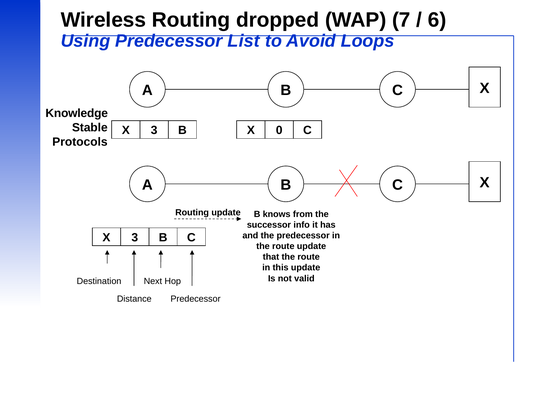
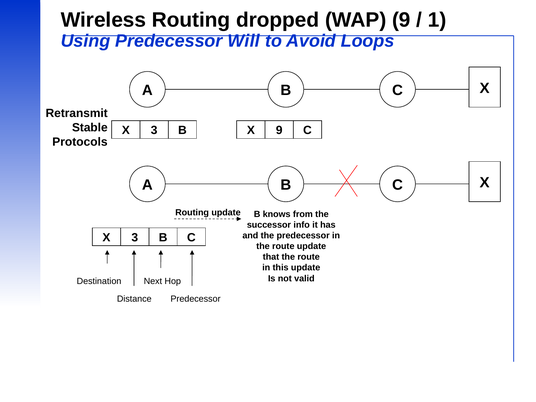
WAP 7: 7 -> 9
6: 6 -> 1
List: List -> Will
Knowledge: Knowledge -> Retransmit
X 0: 0 -> 9
